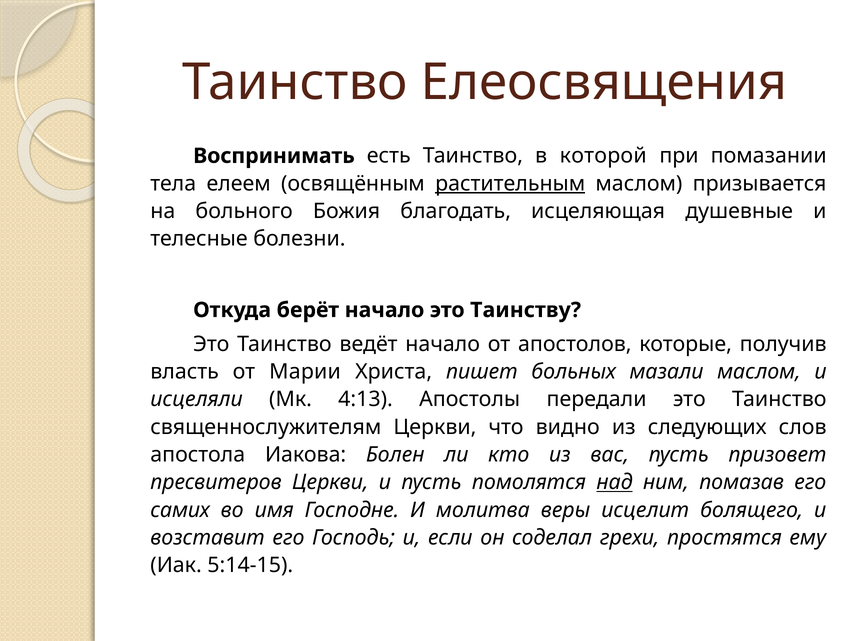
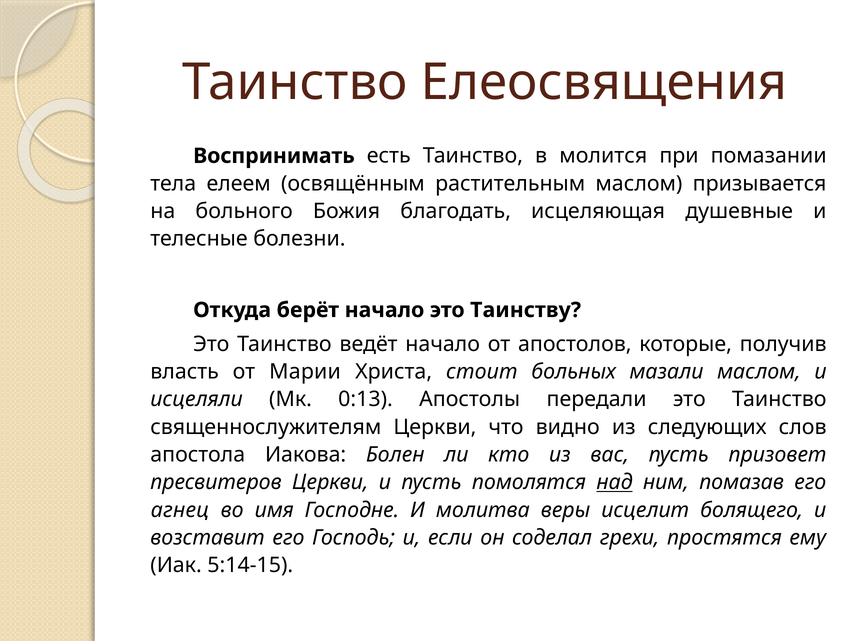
которой: которой -> молится
растительным underline: present -> none
пишет: пишет -> стоит
4:13: 4:13 -> 0:13
самих: самих -> агнец
